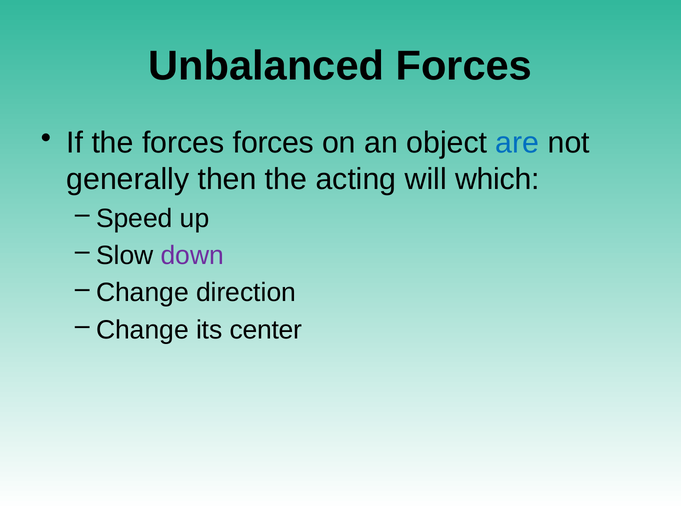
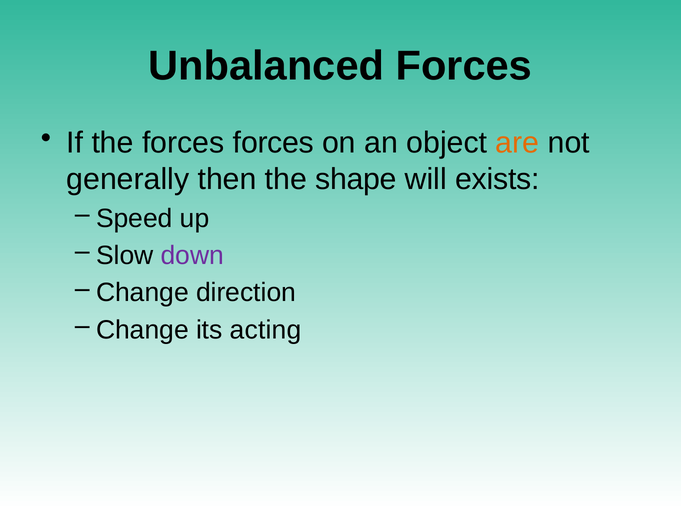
are colour: blue -> orange
acting: acting -> shape
which: which -> exists
center: center -> acting
